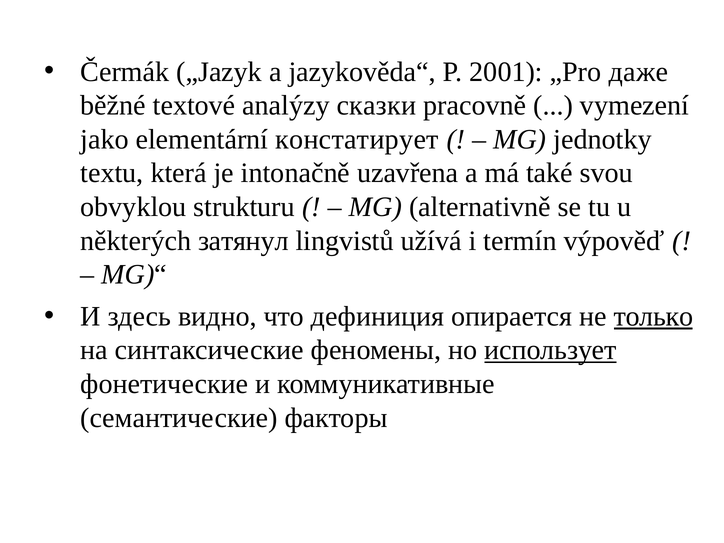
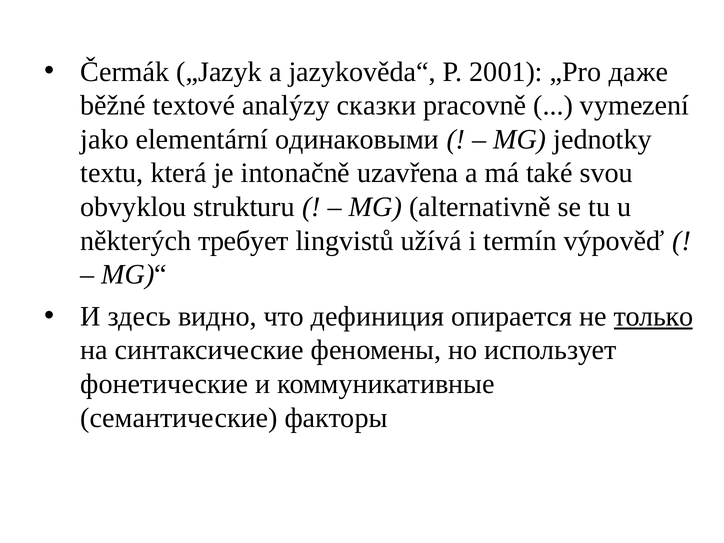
констатирует: констатирует -> одинаковыми
затянул: затянул -> требует
использует underline: present -> none
